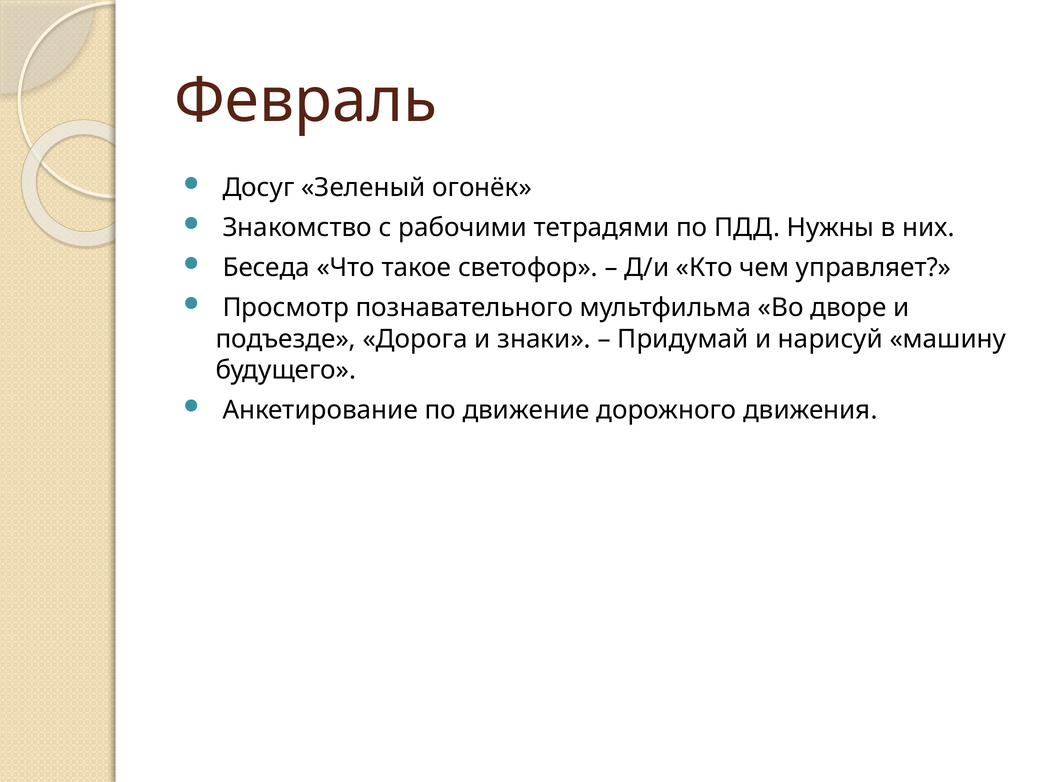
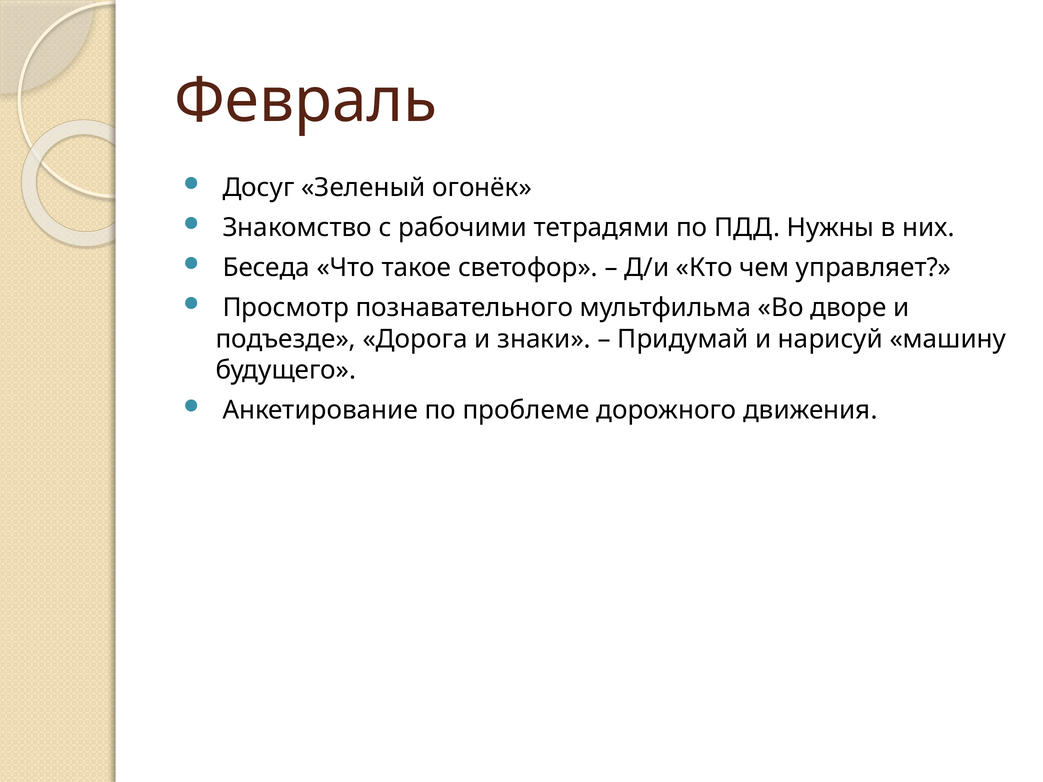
движение: движение -> проблеме
